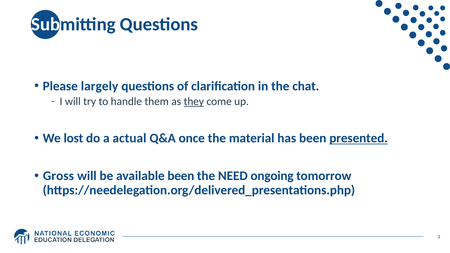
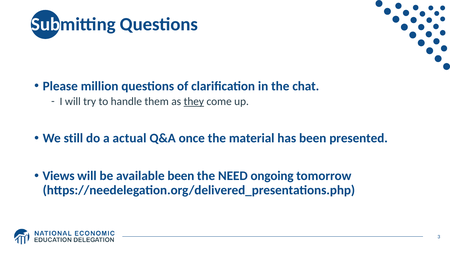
largely: largely -> million
lost: lost -> still
presented underline: present -> none
Gross: Gross -> Views
